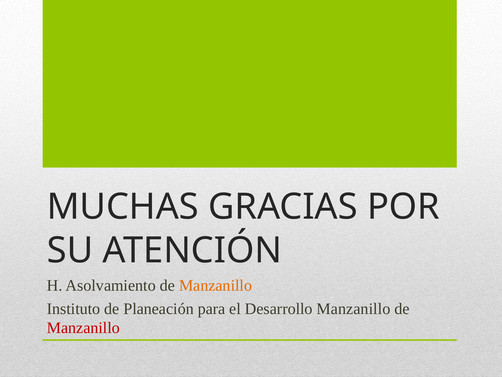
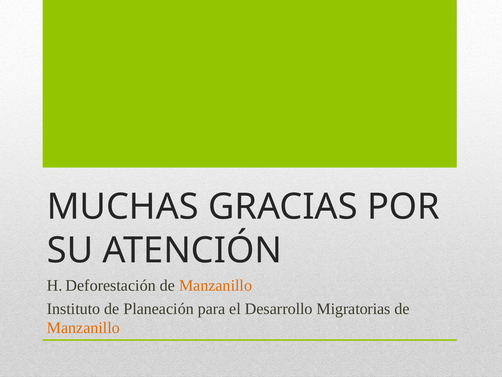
Asolvamiento: Asolvamiento -> Deforestación
Desarrollo Manzanillo: Manzanillo -> Migratorias
Manzanillo at (83, 328) colour: red -> orange
